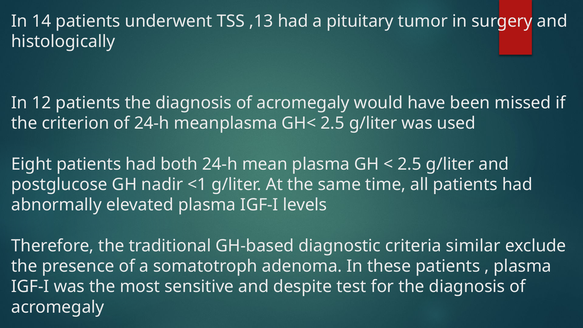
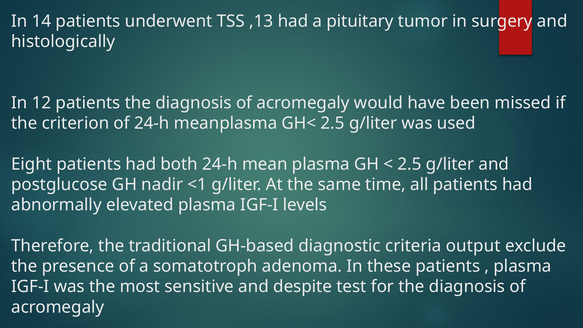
similar: similar -> output
